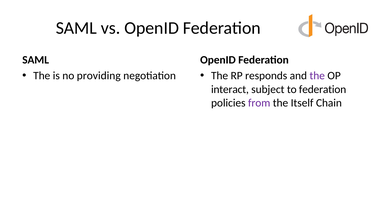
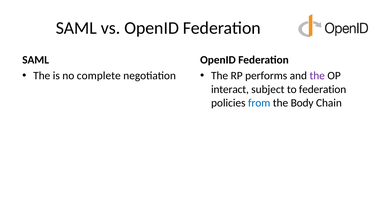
providing: providing -> complete
responds: responds -> performs
from colour: purple -> blue
Itself: Itself -> Body
